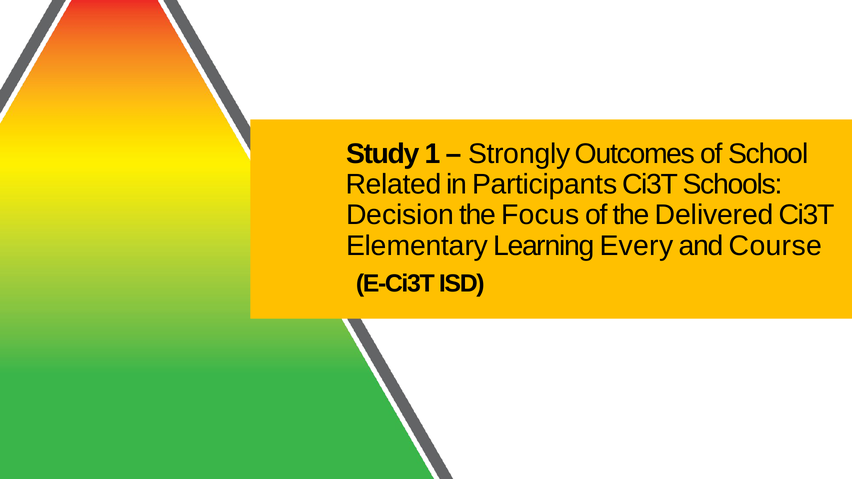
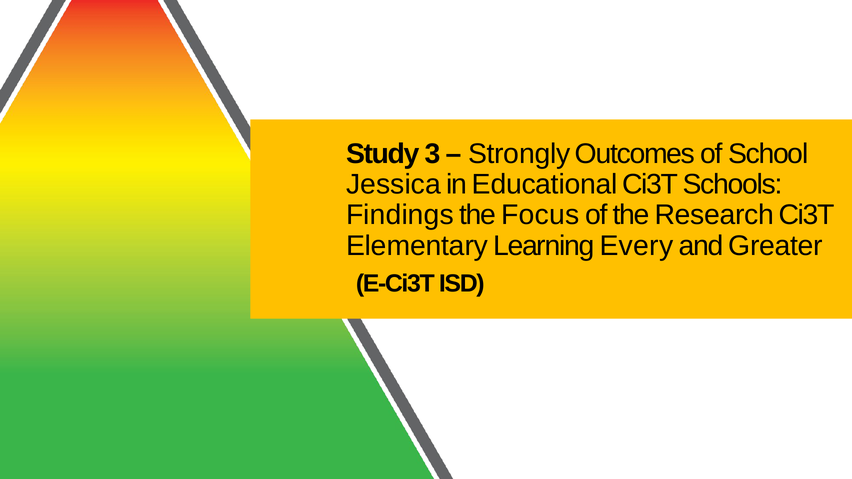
1: 1 -> 3
Related: Related -> Jessica
Participants: Participants -> Educational
Decision: Decision -> Findings
Delivered: Delivered -> Research
Course: Course -> Greater
